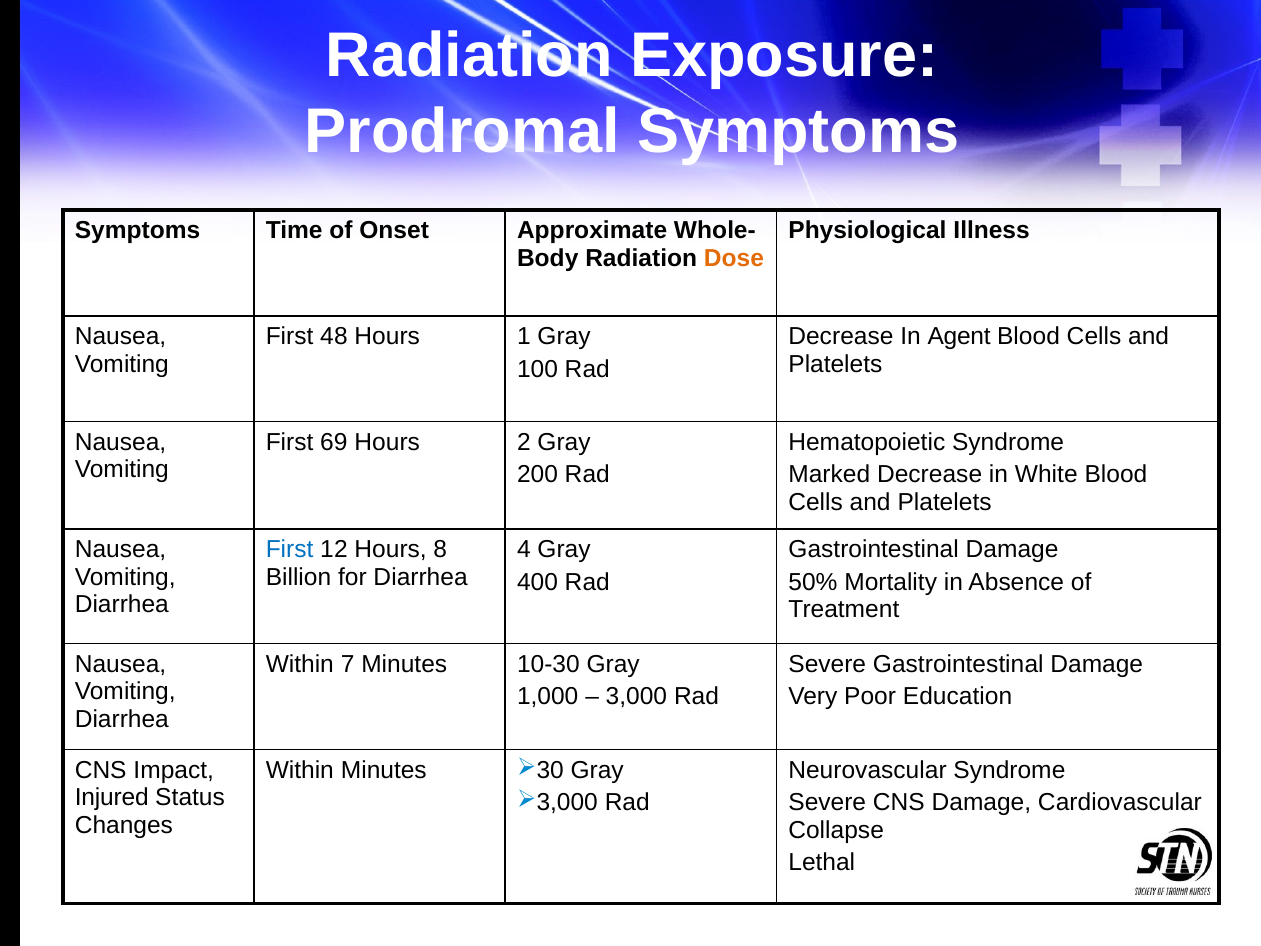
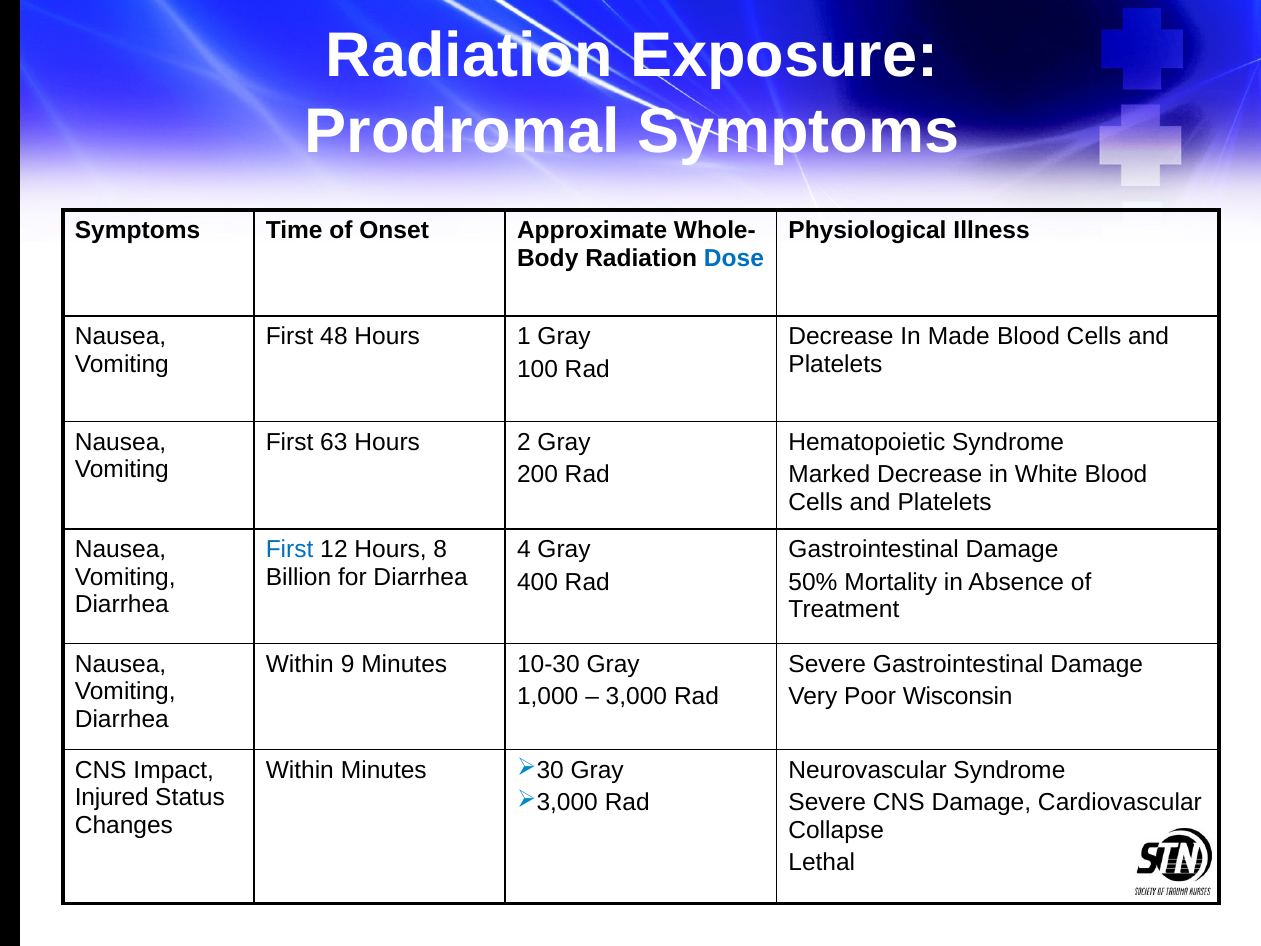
Dose colour: orange -> blue
Agent: Agent -> Made
69: 69 -> 63
7: 7 -> 9
Education: Education -> Wisconsin
